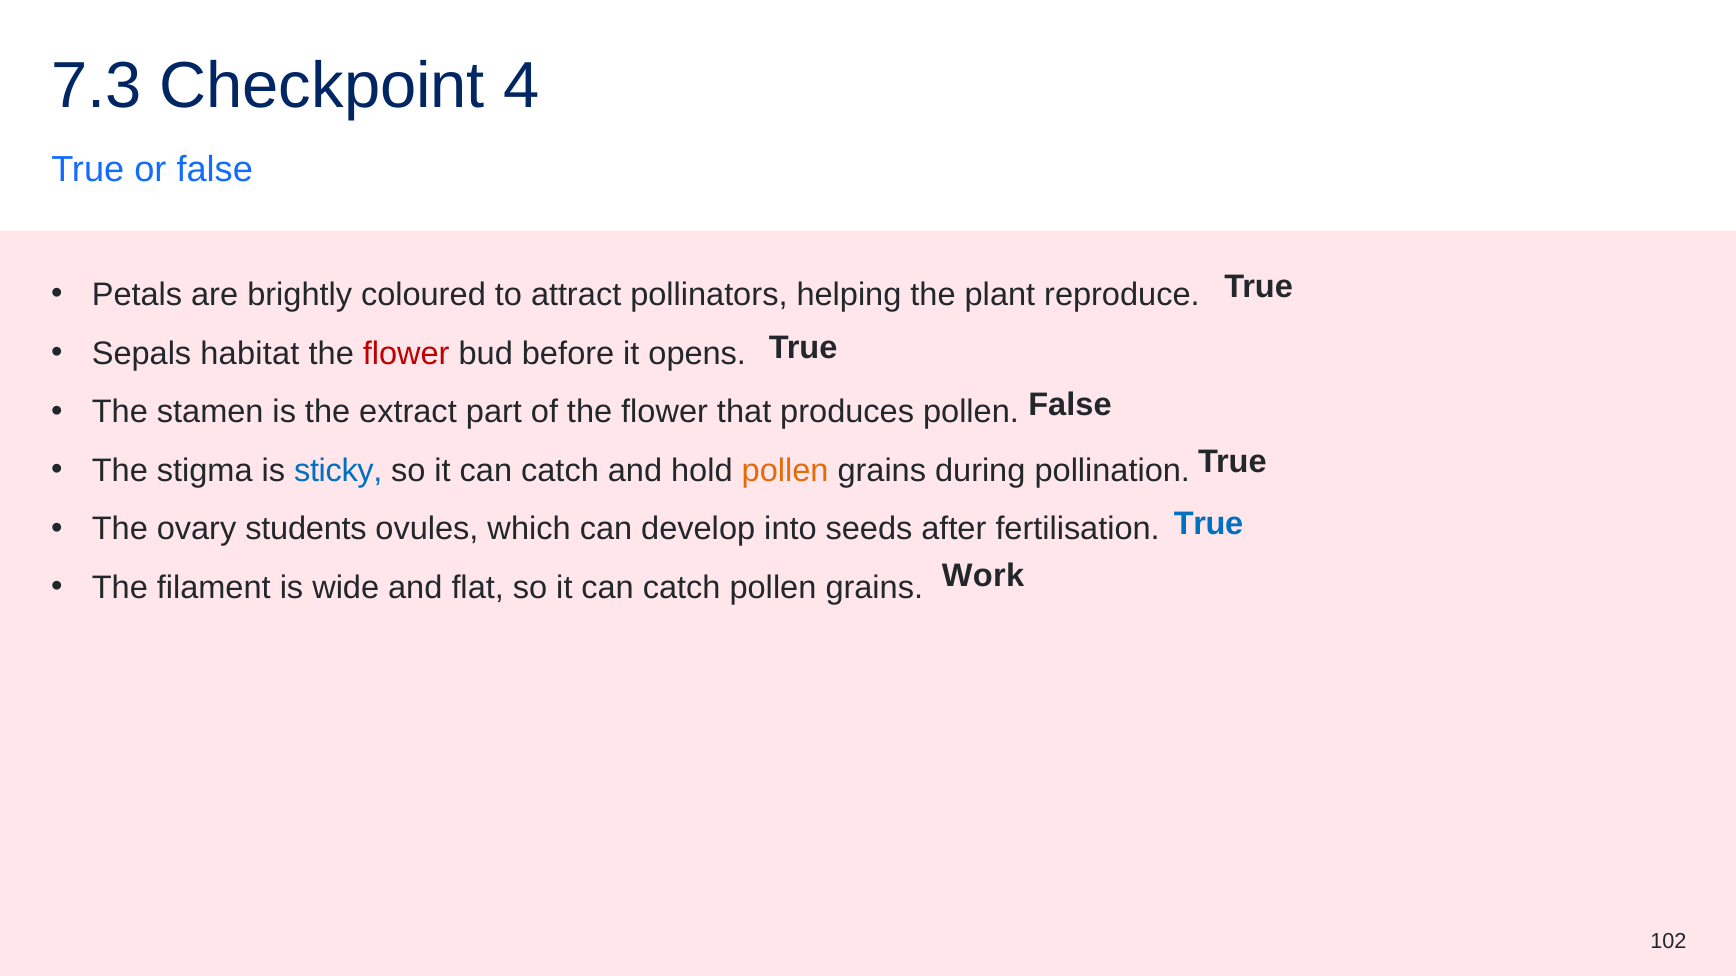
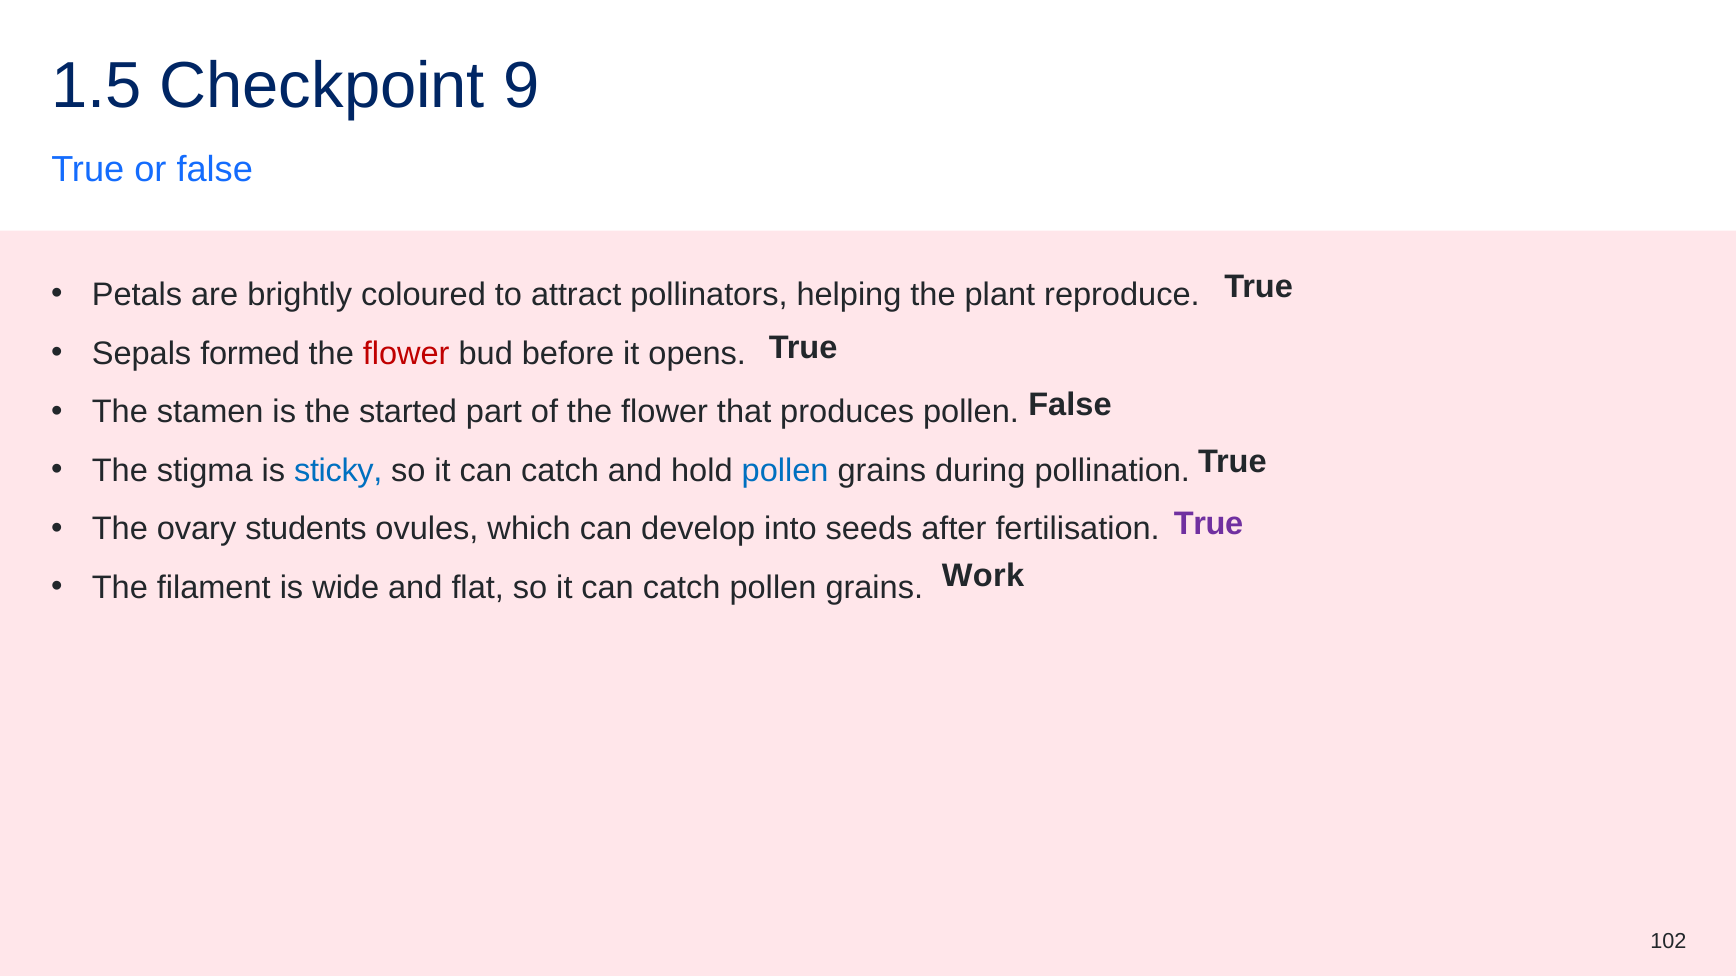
7.3: 7.3 -> 1.5
4: 4 -> 9
habitat: habitat -> formed
extract: extract -> started
pollen at (785, 471) colour: orange -> blue
True at (1209, 524) colour: blue -> purple
